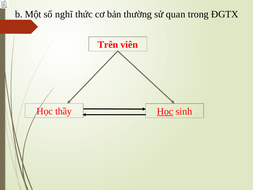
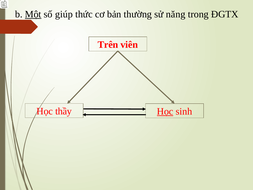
Một underline: none -> present
nghĩ: nghĩ -> giúp
quan: quan -> năng
